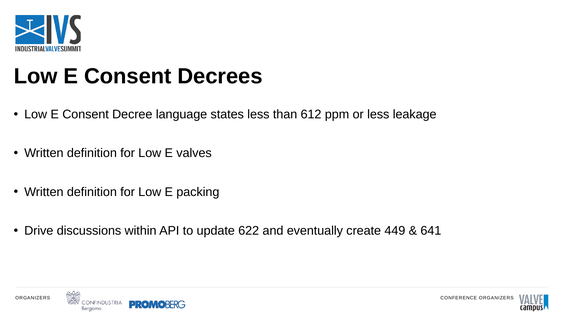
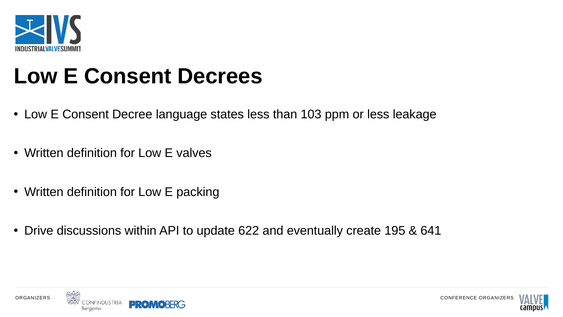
612: 612 -> 103
449: 449 -> 195
